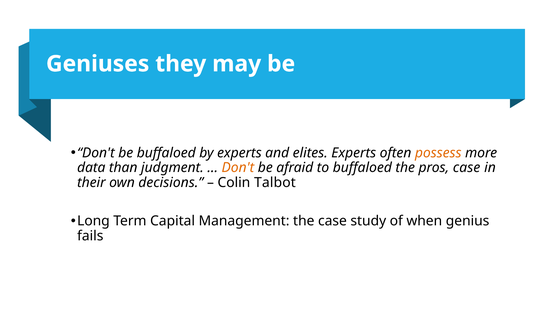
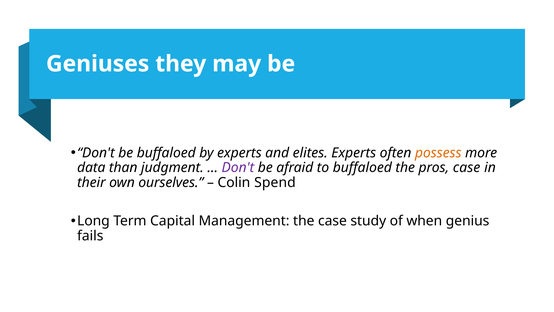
Don't at (238, 168) colour: orange -> purple
decisions: decisions -> ourselves
Talbot: Talbot -> Spend
